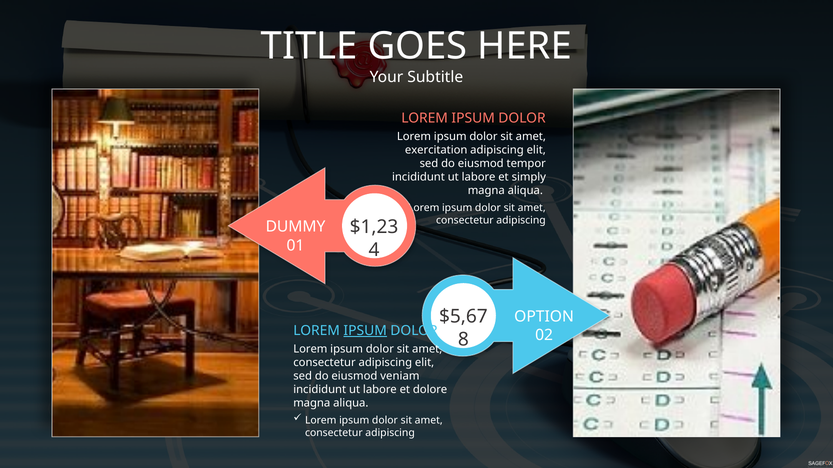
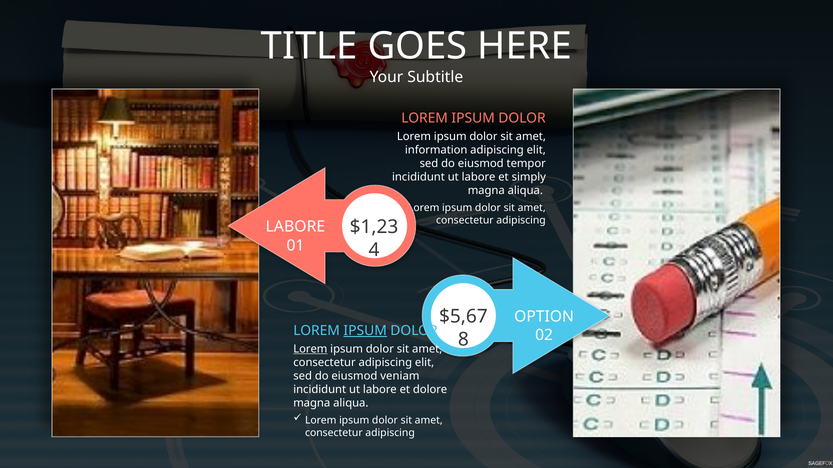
exercitation: exercitation -> information
DUMMY at (295, 227): DUMMY -> LABORE
Lorem at (310, 349) underline: none -> present
